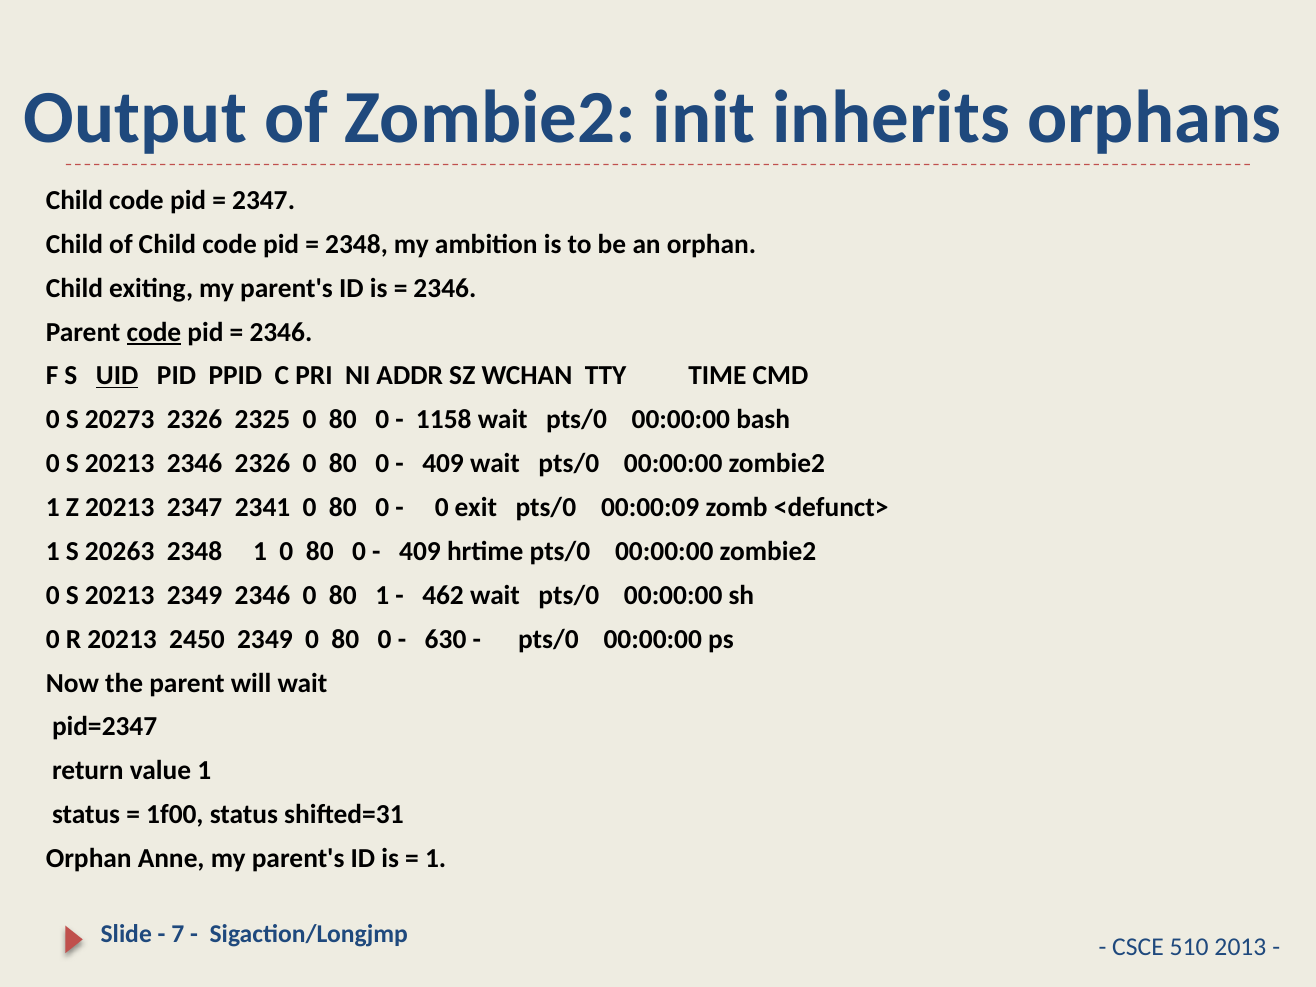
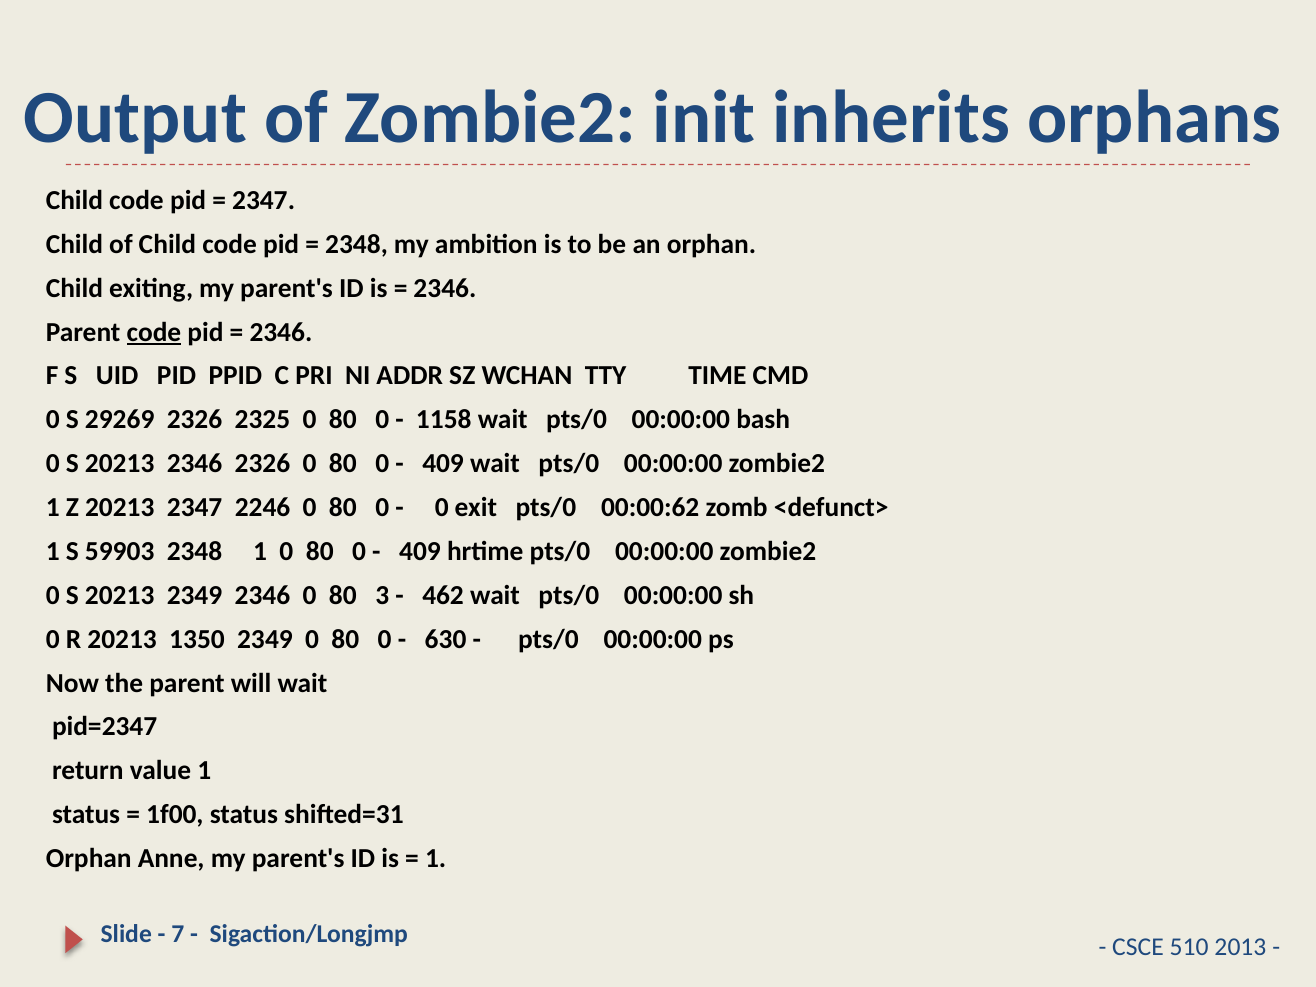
UID underline: present -> none
20273: 20273 -> 29269
2341: 2341 -> 2246
00:00:09: 00:00:09 -> 00:00:62
20263: 20263 -> 59903
80 1: 1 -> 3
2450: 2450 -> 1350
